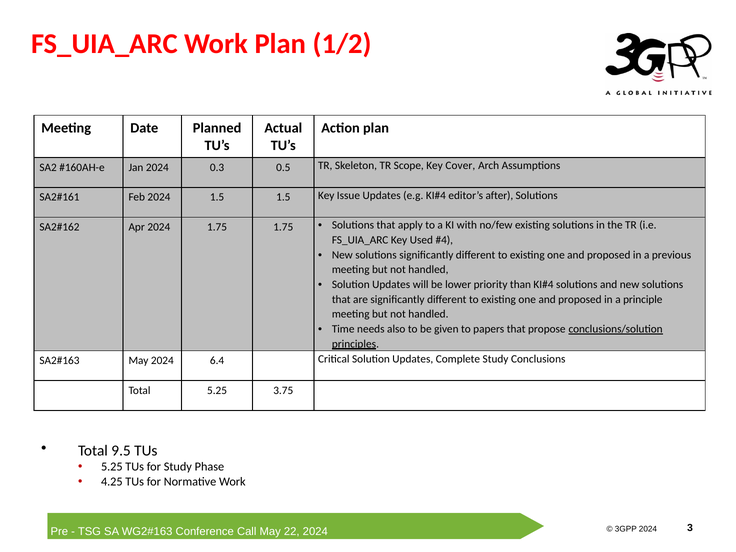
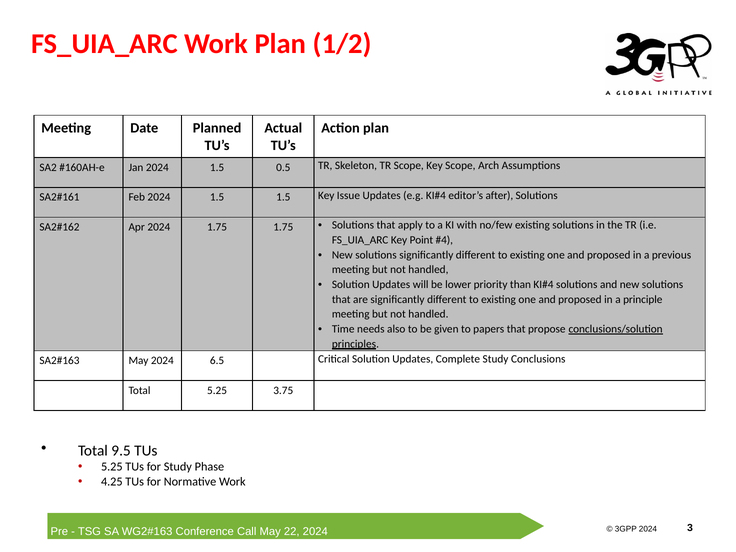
Jan 2024 0.3: 0.3 -> 1.5
Key Cover: Cover -> Scope
Used: Used -> Point
6.4: 6.4 -> 6.5
